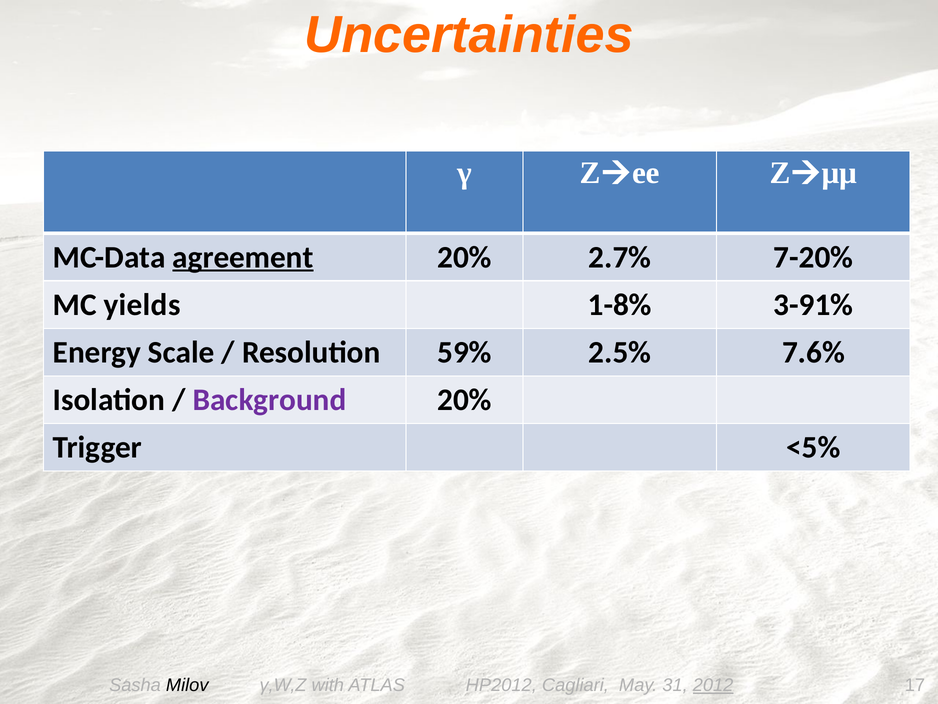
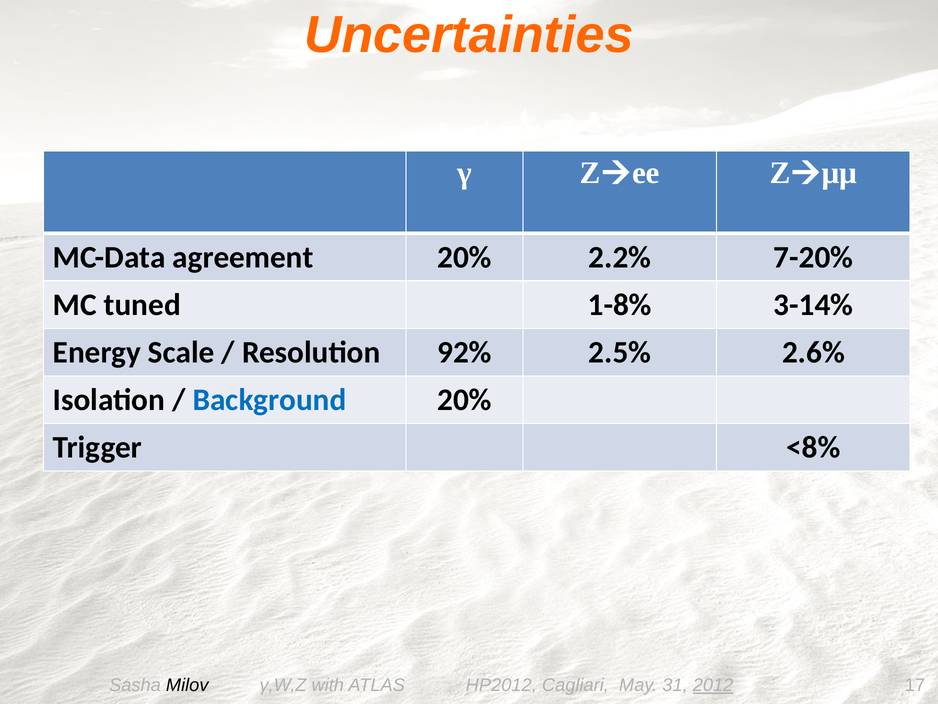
agreement underline: present -> none
2.7%: 2.7% -> 2.2%
yields: yields -> tuned
3-91%: 3-91% -> 3-14%
59%: 59% -> 92%
7.6%: 7.6% -> 2.6%
Background colour: purple -> blue
<5%: <5% -> <8%
